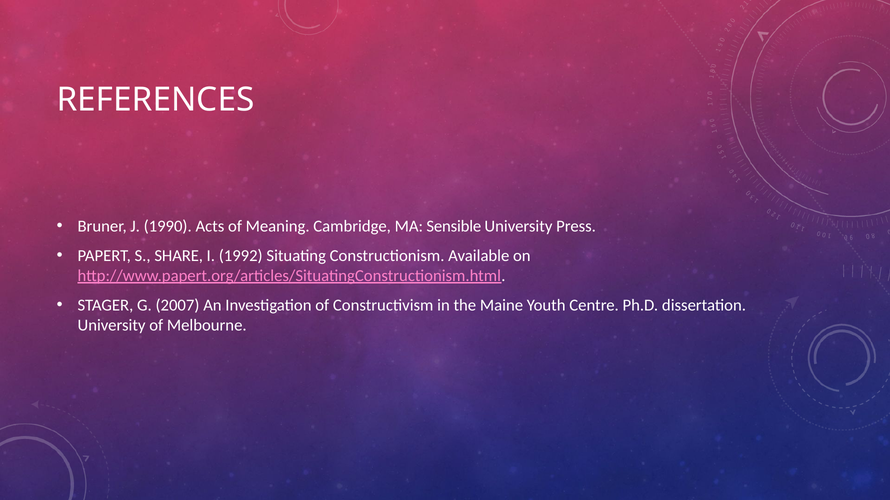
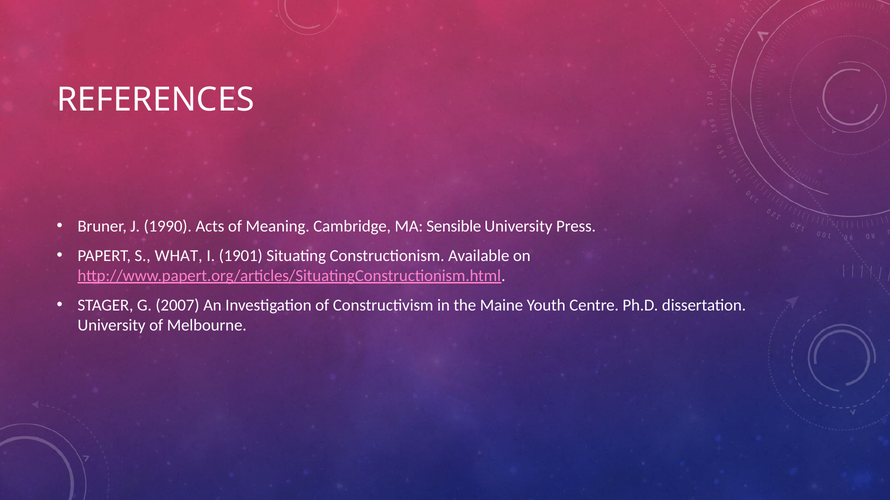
SHARE: SHARE -> WHAT
1992: 1992 -> 1901
